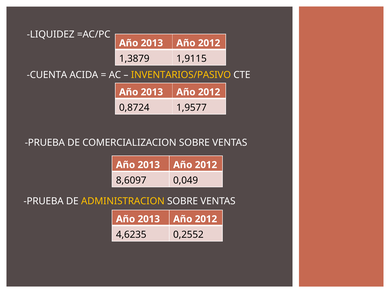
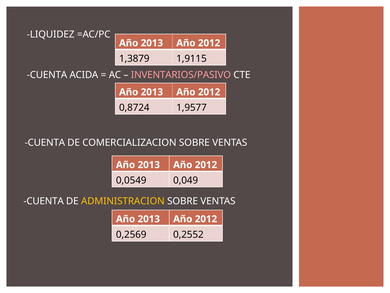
INVENTARIOS/PASIVO colour: yellow -> pink
PRUEBA at (45, 142): PRUEBA -> CUENTA
8,6097: 8,6097 -> 0,0549
PRUEBA at (44, 201): PRUEBA -> CUENTA
4,6235: 4,6235 -> 0,2569
